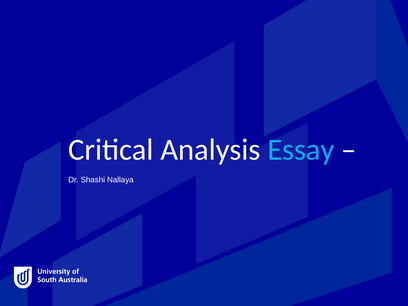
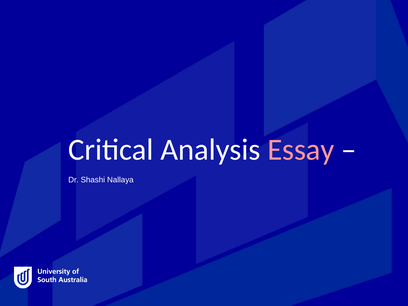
Essay colour: light blue -> pink
